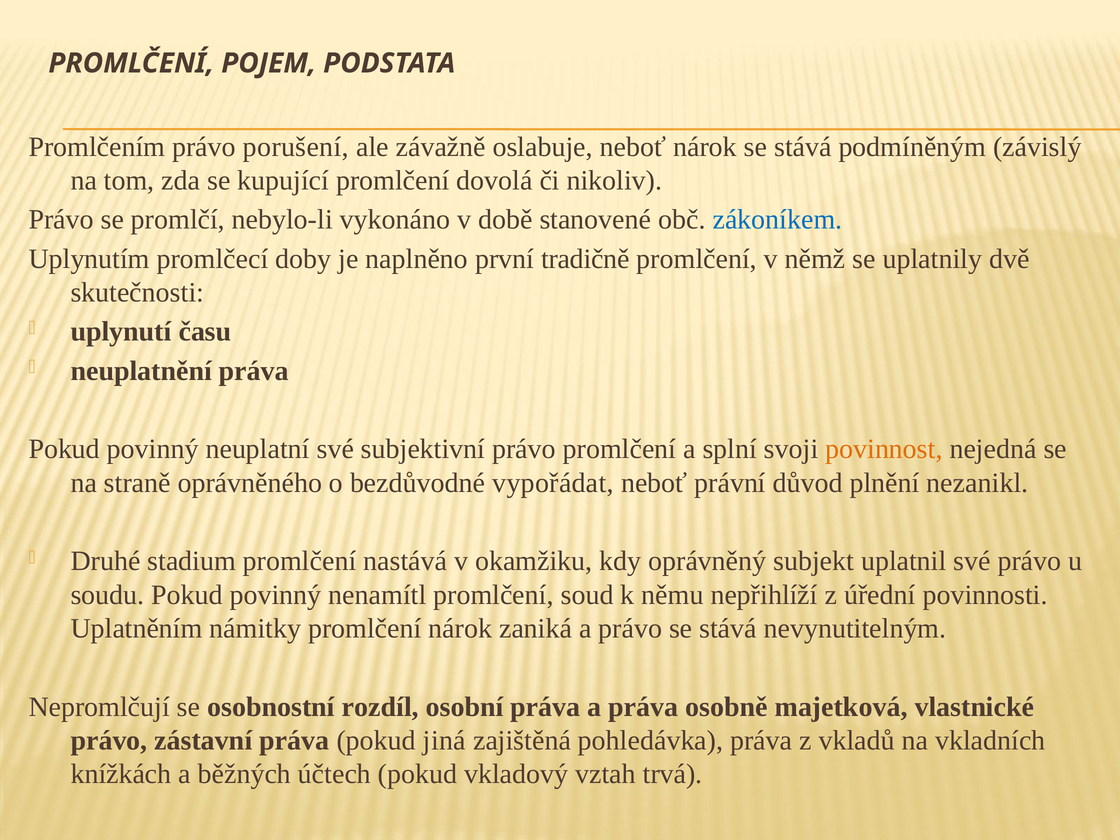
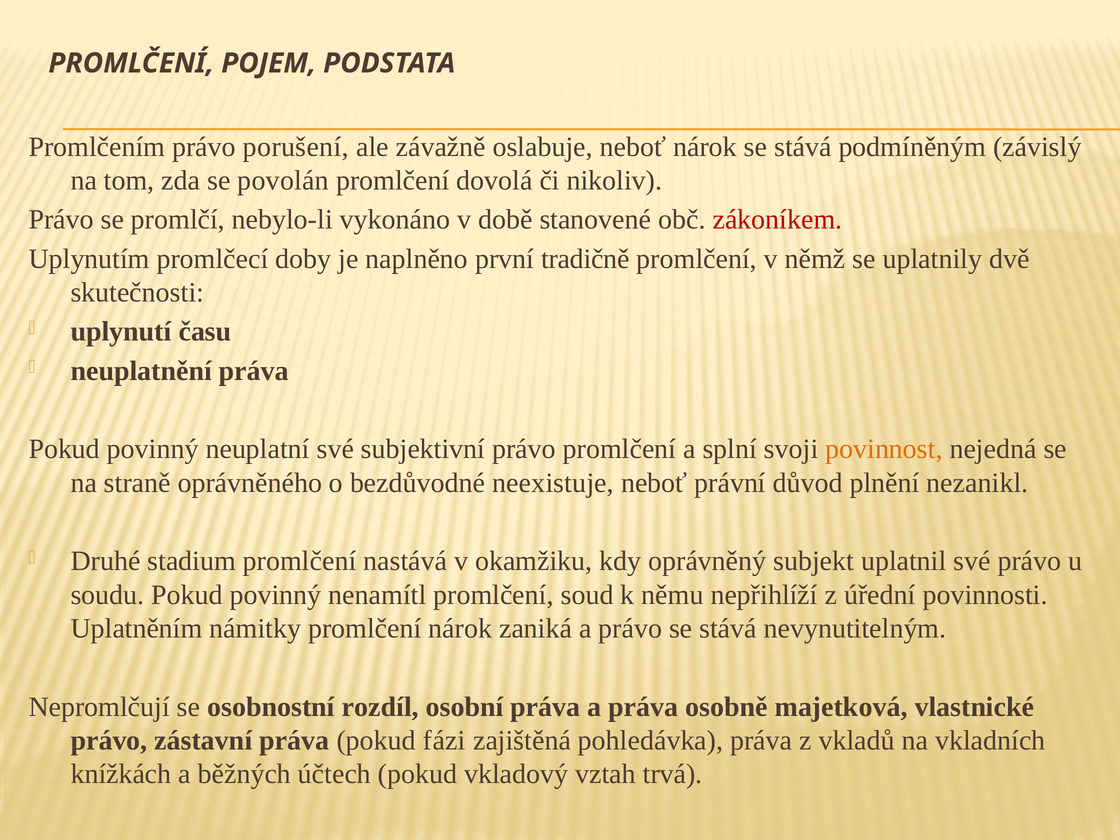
kupující: kupující -> povolán
zákoníkem colour: blue -> red
vypořádat: vypořádat -> neexistuje
jiná: jiná -> fázi
